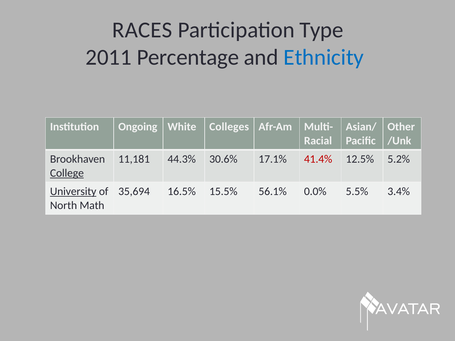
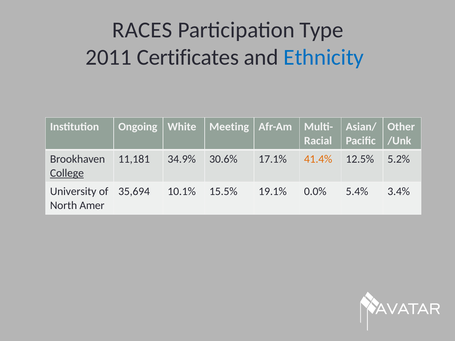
Percentage: Percentage -> Certificates
Colleges: Colleges -> Meeting
44.3%: 44.3% -> 34.9%
41.4% colour: red -> orange
University underline: present -> none
16.5%: 16.5% -> 10.1%
56.1%: 56.1% -> 19.1%
5.5%: 5.5% -> 5.4%
Math: Math -> Amer
